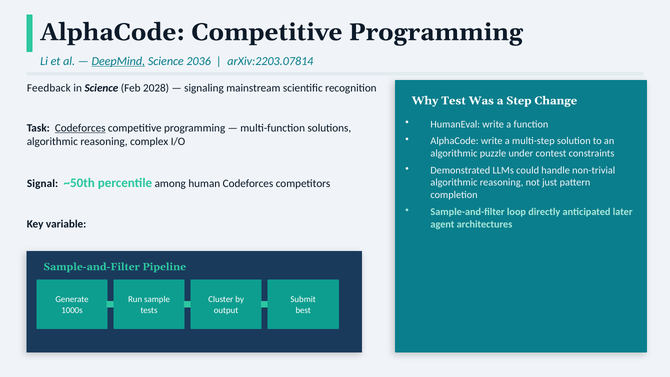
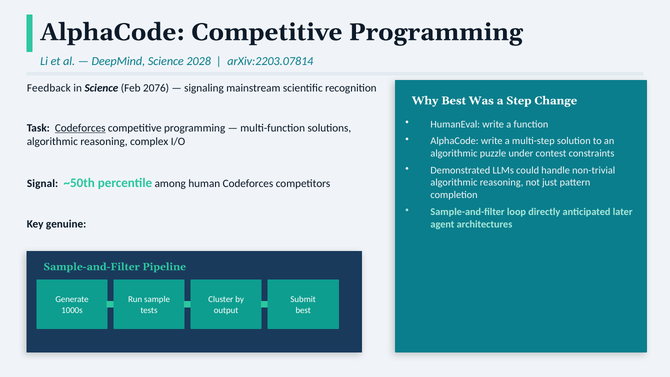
DeepMind underline: present -> none
2036: 2036 -> 2028
2028: 2028 -> 2076
Why Test: Test -> Best
variable: variable -> genuine
